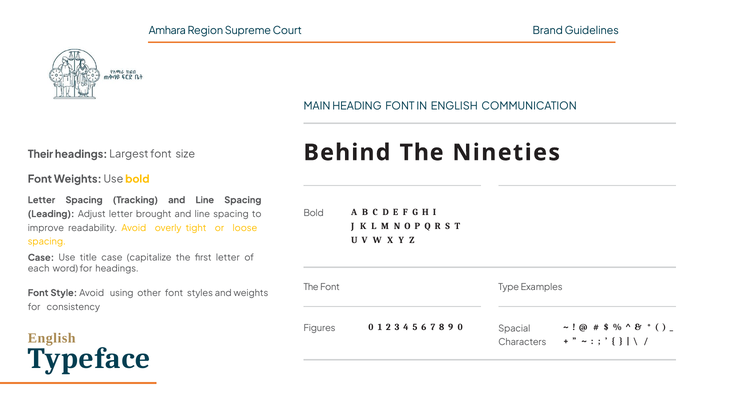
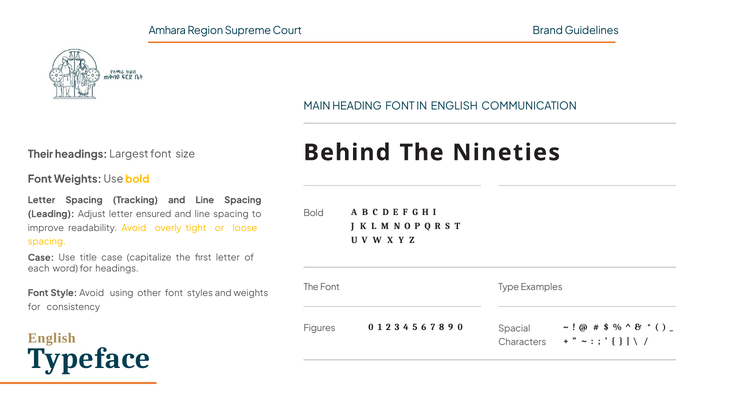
brought: brought -> ensured
